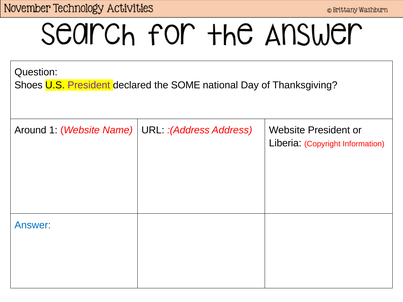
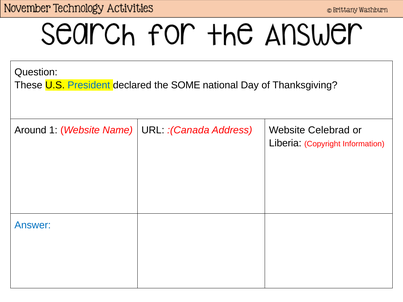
Shoes: Shoes -> These
President at (89, 85) colour: purple -> blue
:(Address: :(Address -> :(Canada
Website President: President -> Celebrad
